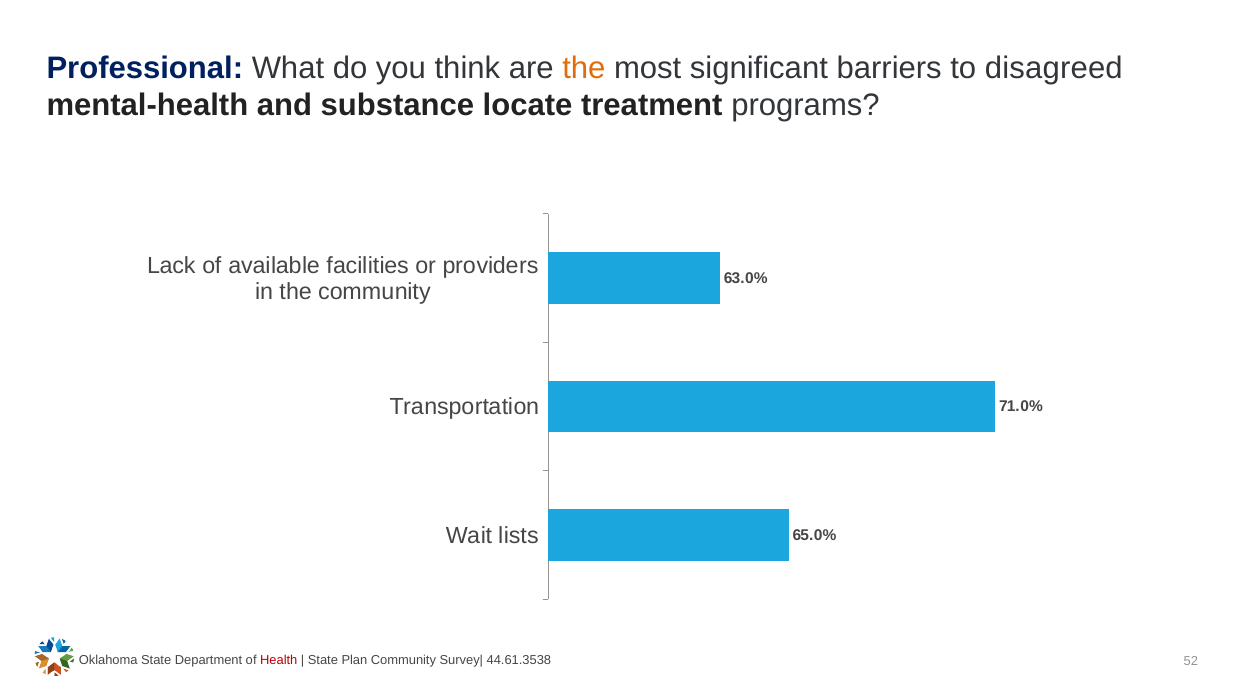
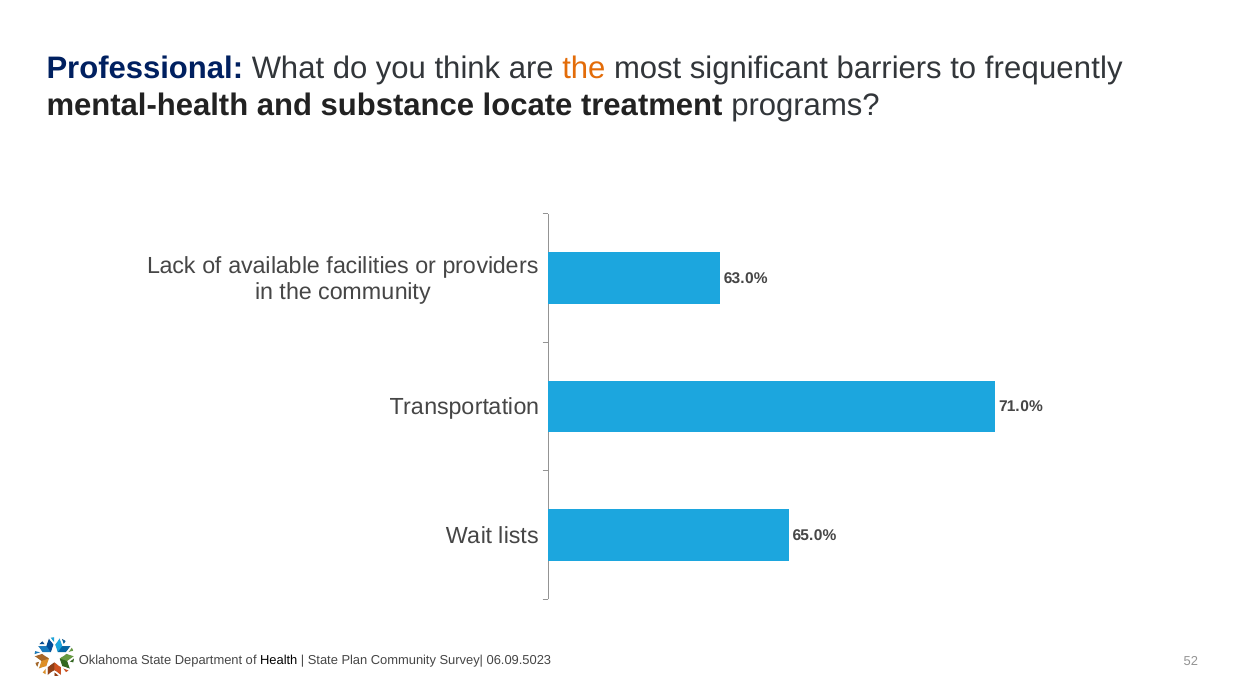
disagreed: disagreed -> frequently
Health colour: red -> black
44.61.3538: 44.61.3538 -> 06.09.5023
